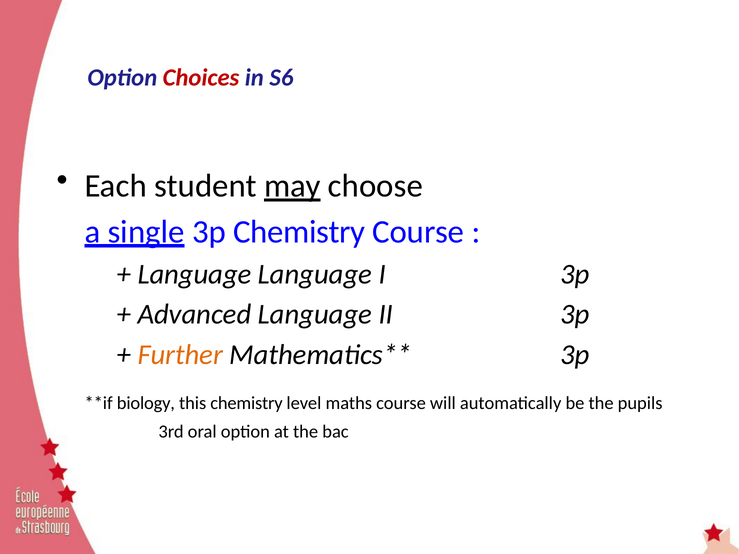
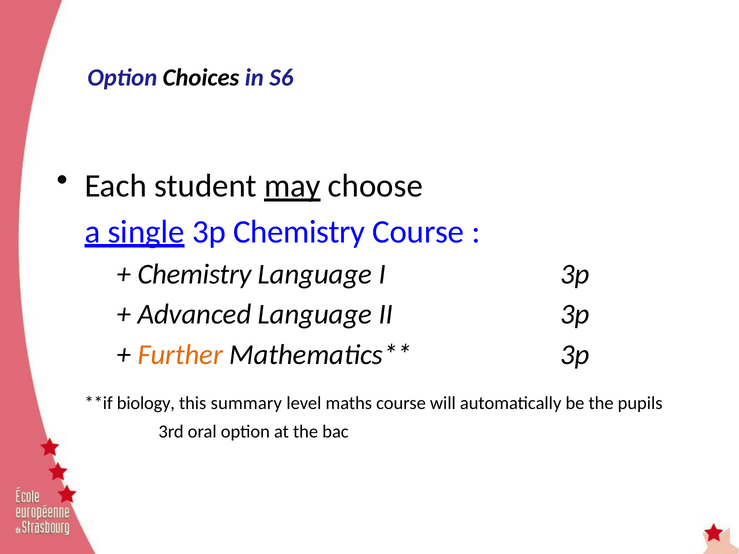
Choices colour: red -> black
Language at (195, 274): Language -> Chemistry
this chemistry: chemistry -> summary
